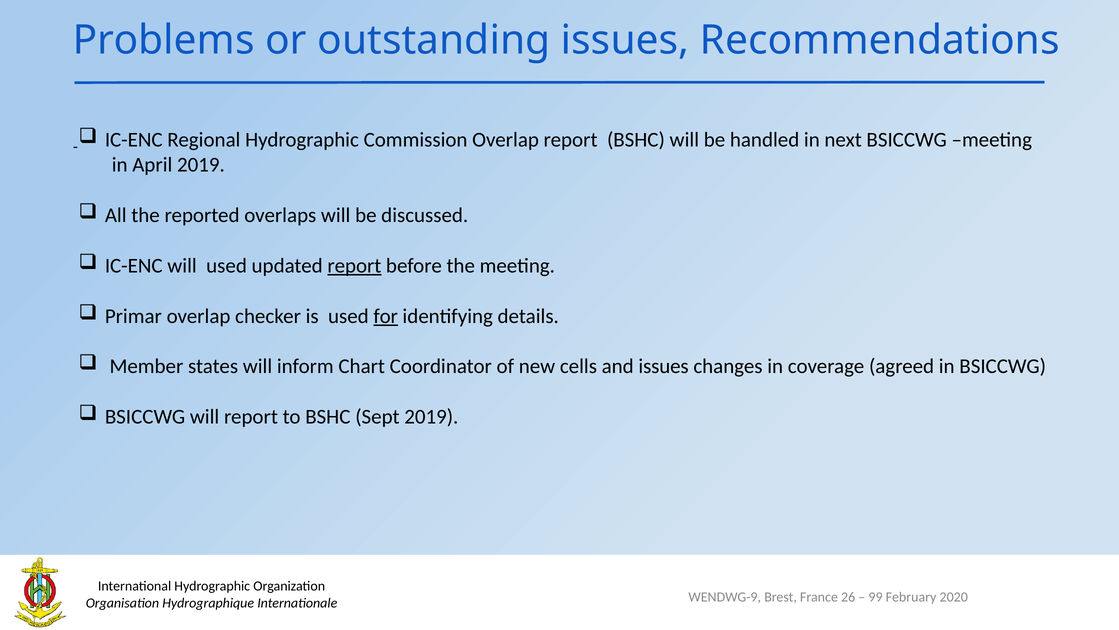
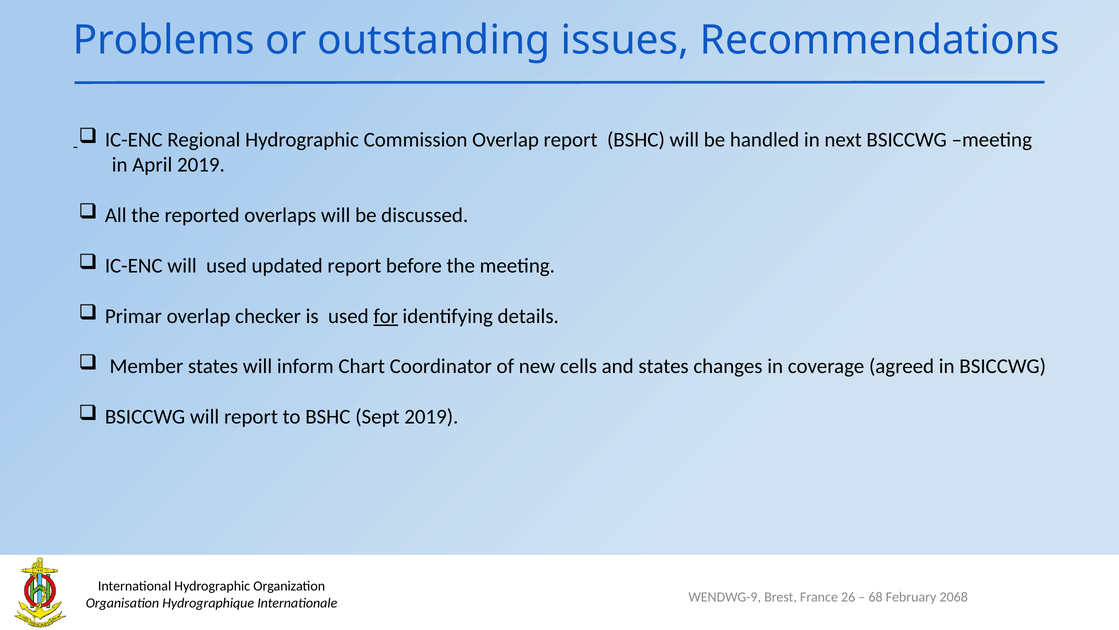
report at (354, 265) underline: present -> none
and issues: issues -> states
99: 99 -> 68
2020: 2020 -> 2068
